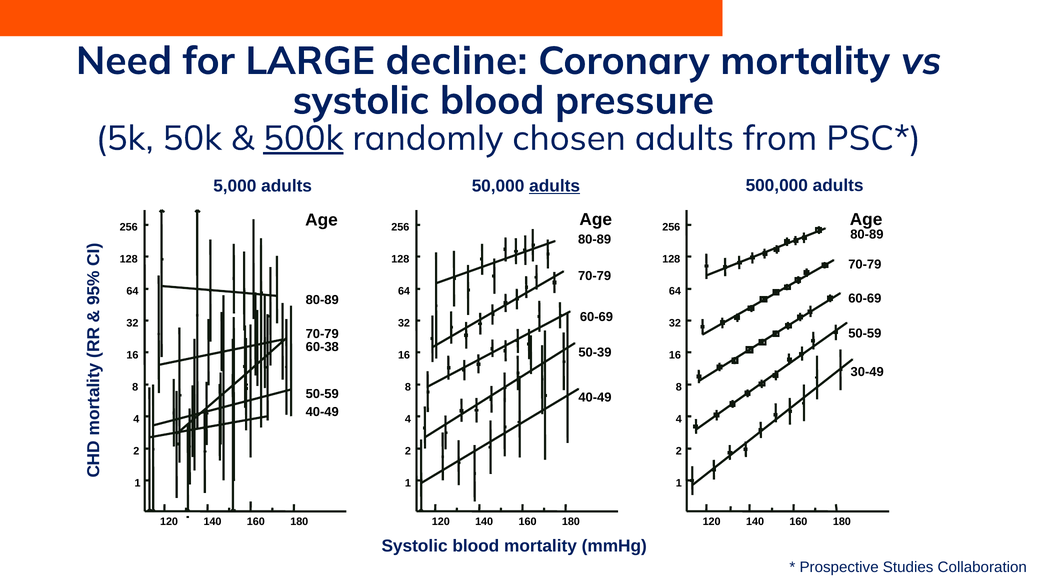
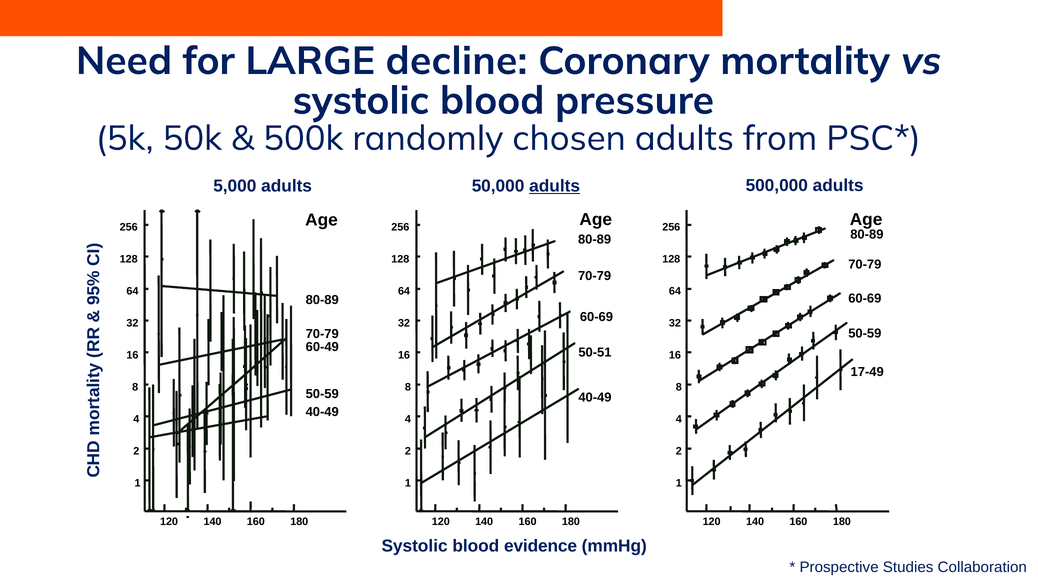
500k underline: present -> none
60-38: 60-38 -> 60-49
50-39: 50-39 -> 50-51
30-49: 30-49 -> 17-49
blood mortality: mortality -> evidence
